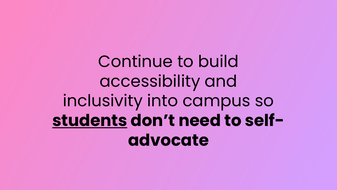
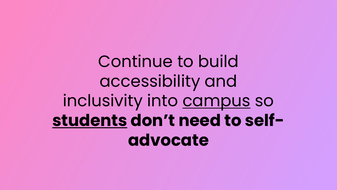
campus underline: none -> present
